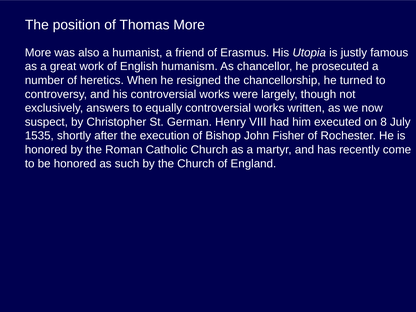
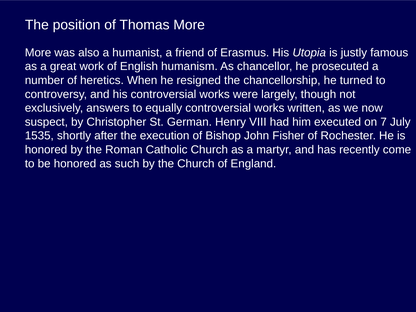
8: 8 -> 7
